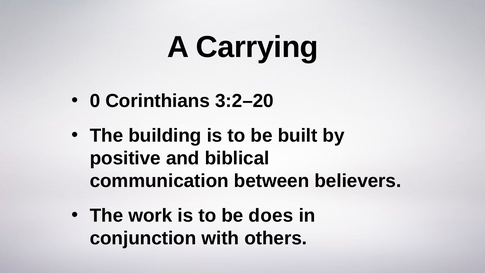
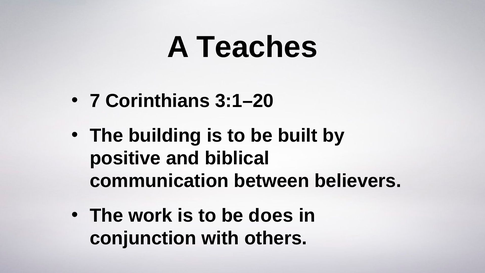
Carrying: Carrying -> Teaches
0: 0 -> 7
3:2–20: 3:2–20 -> 3:1–20
